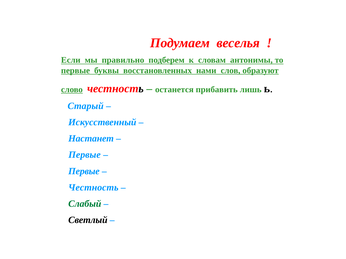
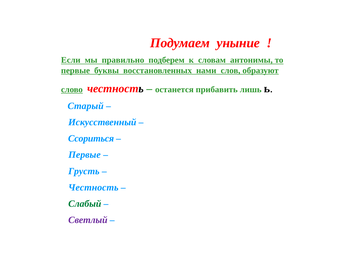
веселья: веселья -> уныние
Настанет: Настанет -> Ссориться
Первые at (84, 171): Первые -> Грусть
Светлый colour: black -> purple
